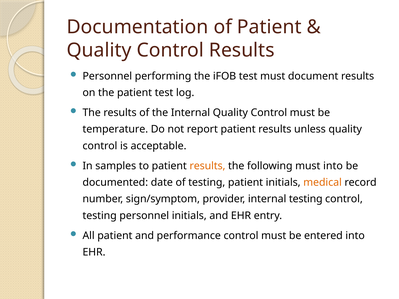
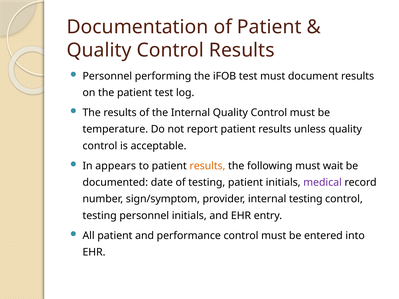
samples: samples -> appears
must into: into -> wait
medical colour: orange -> purple
